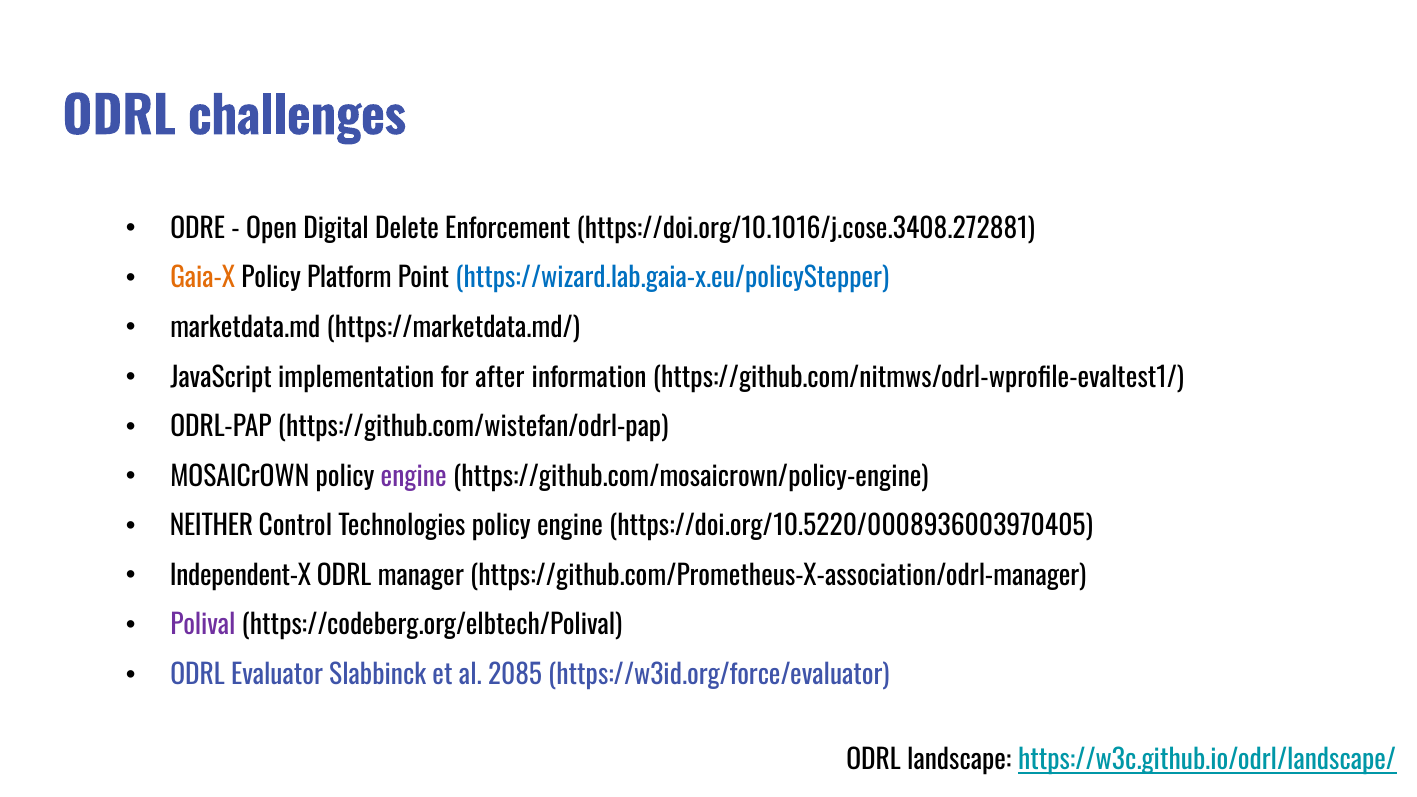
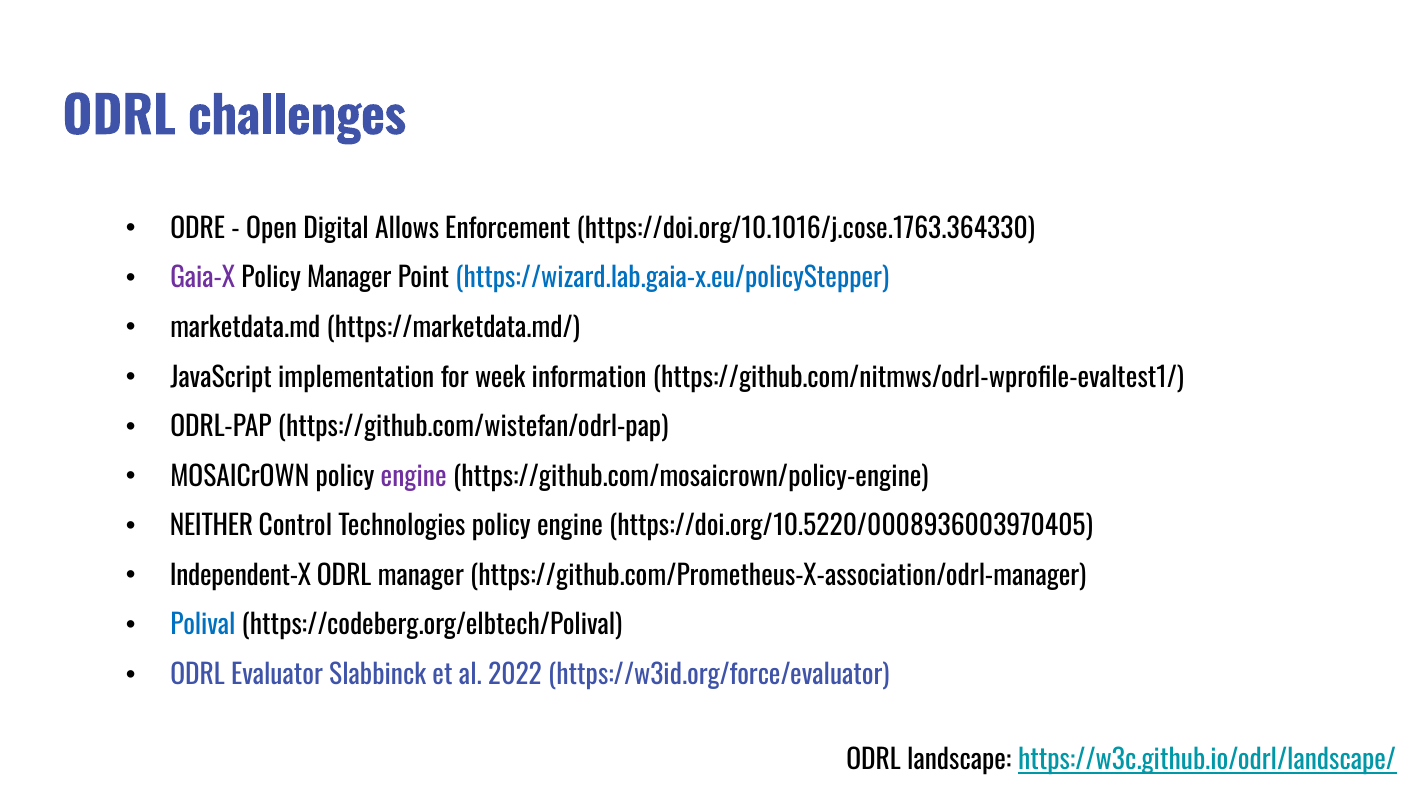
Delete: Delete -> Allows
https://doi.org/10.1016/j.cose.3408.272881: https://doi.org/10.1016/j.cose.3408.272881 -> https://doi.org/10.1016/j.cose.1763.364330
Gaia-X colour: orange -> purple
Policy Platform: Platform -> Manager
after: after -> week
Polival colour: purple -> blue
2085: 2085 -> 2022
